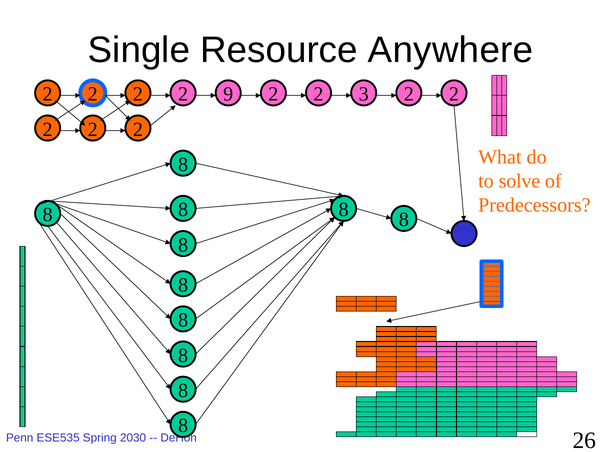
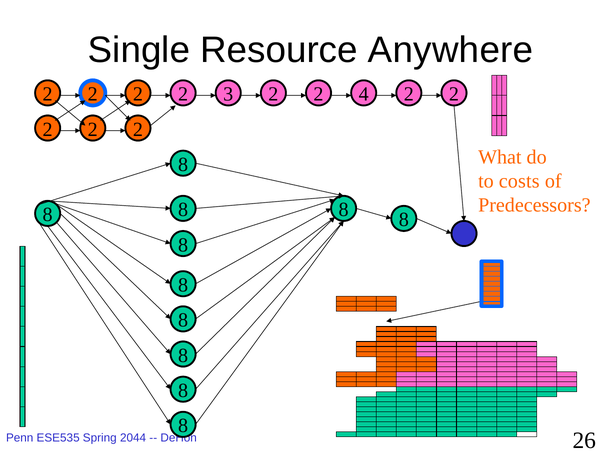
9: 9 -> 3
3: 3 -> 4
solve: solve -> costs
2030: 2030 -> 2044
